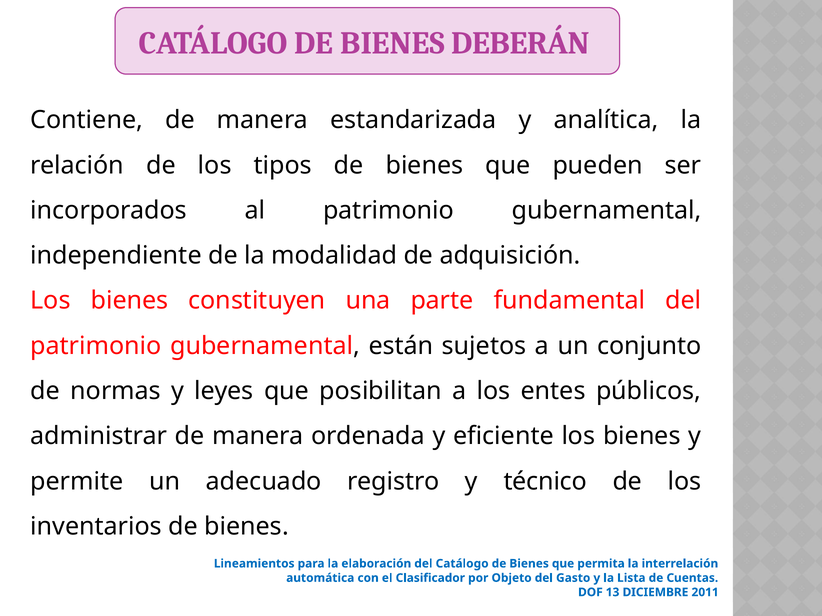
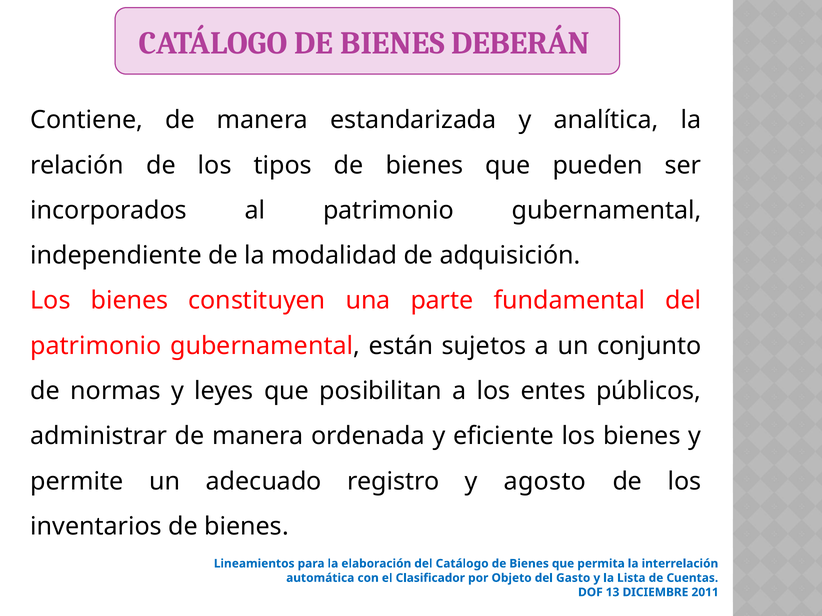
técnico: técnico -> agosto
